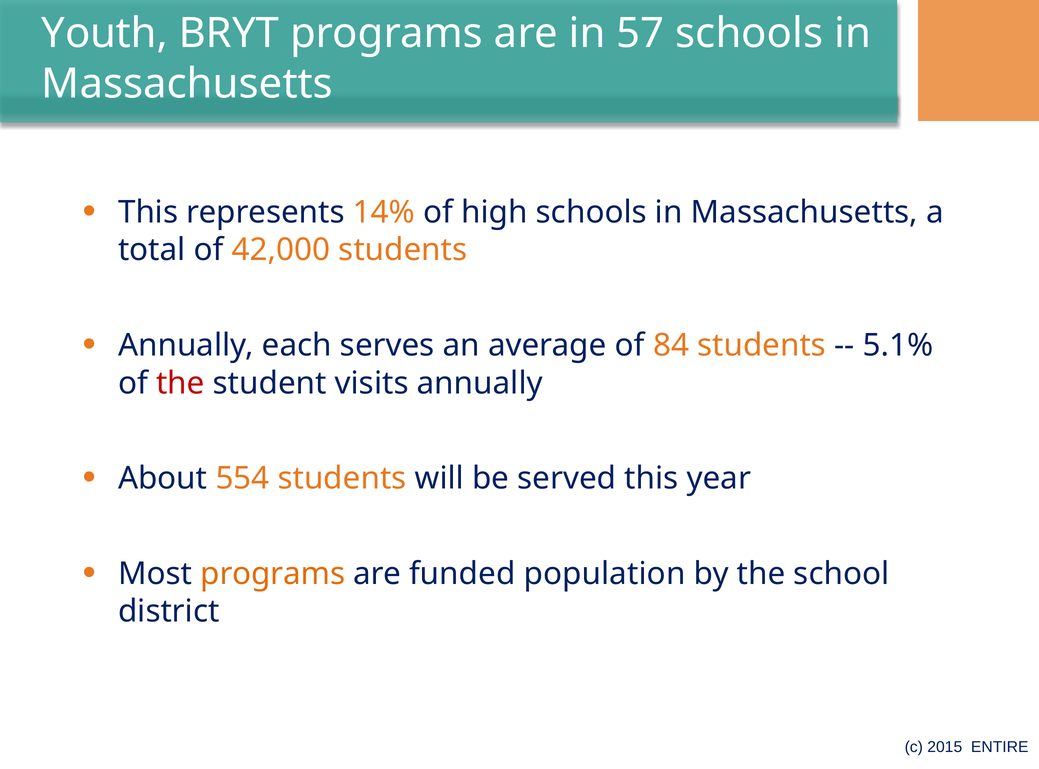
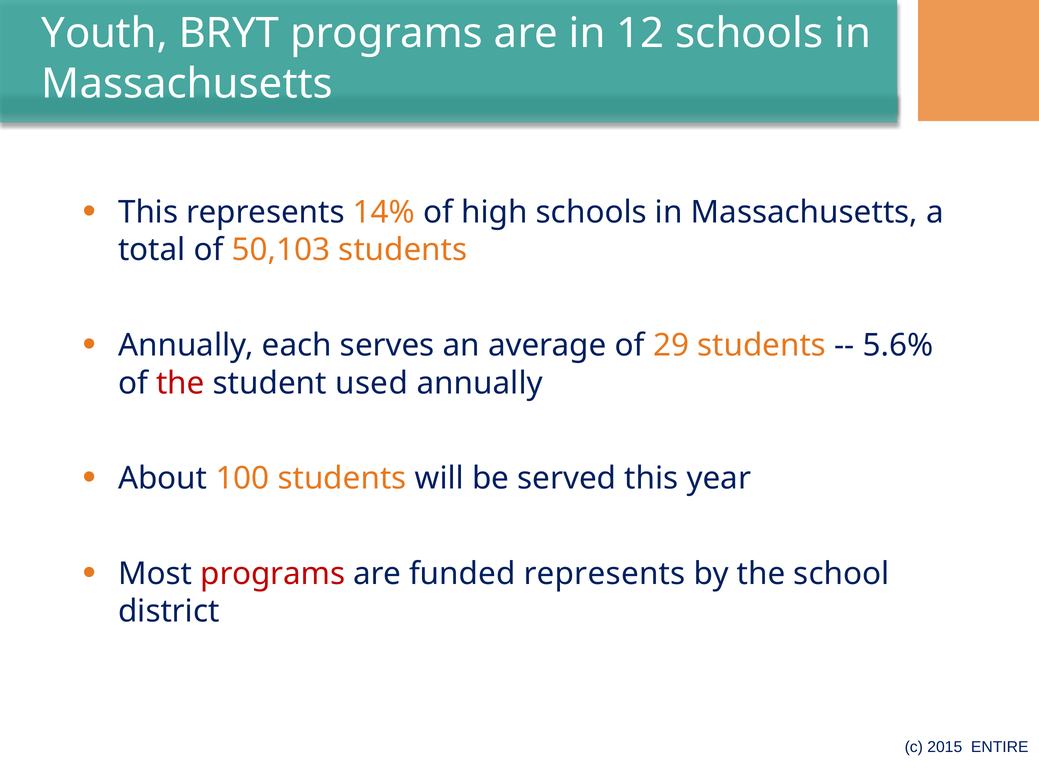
57: 57 -> 12
42,000: 42,000 -> 50,103
84: 84 -> 29
5.1%: 5.1% -> 5.6%
visits: visits -> used
554: 554 -> 100
programs at (273, 574) colour: orange -> red
funded population: population -> represents
